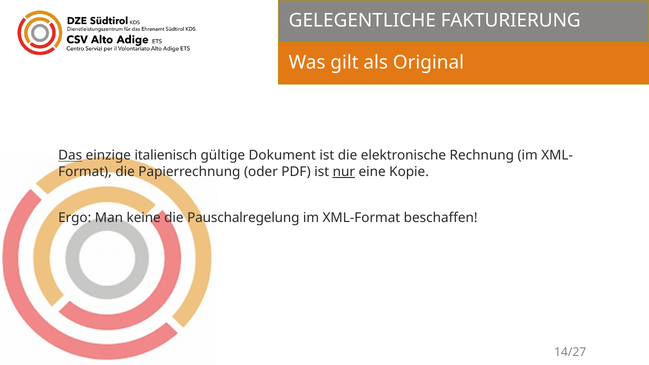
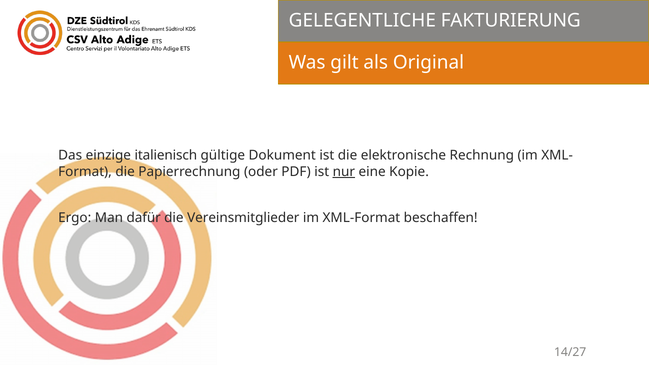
Das underline: present -> none
keine: keine -> dafür
Pauschalregelung: Pauschalregelung -> Vereinsmitglieder
